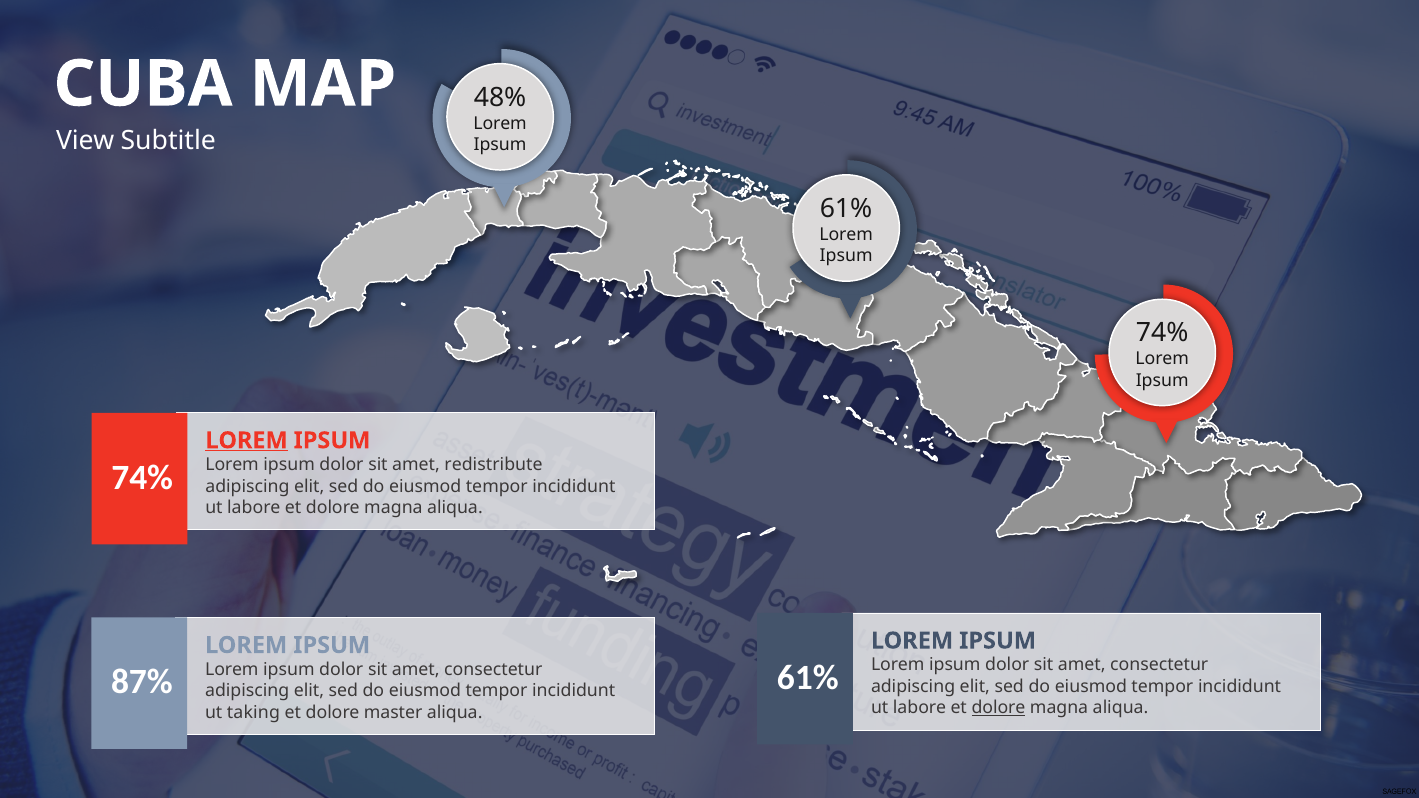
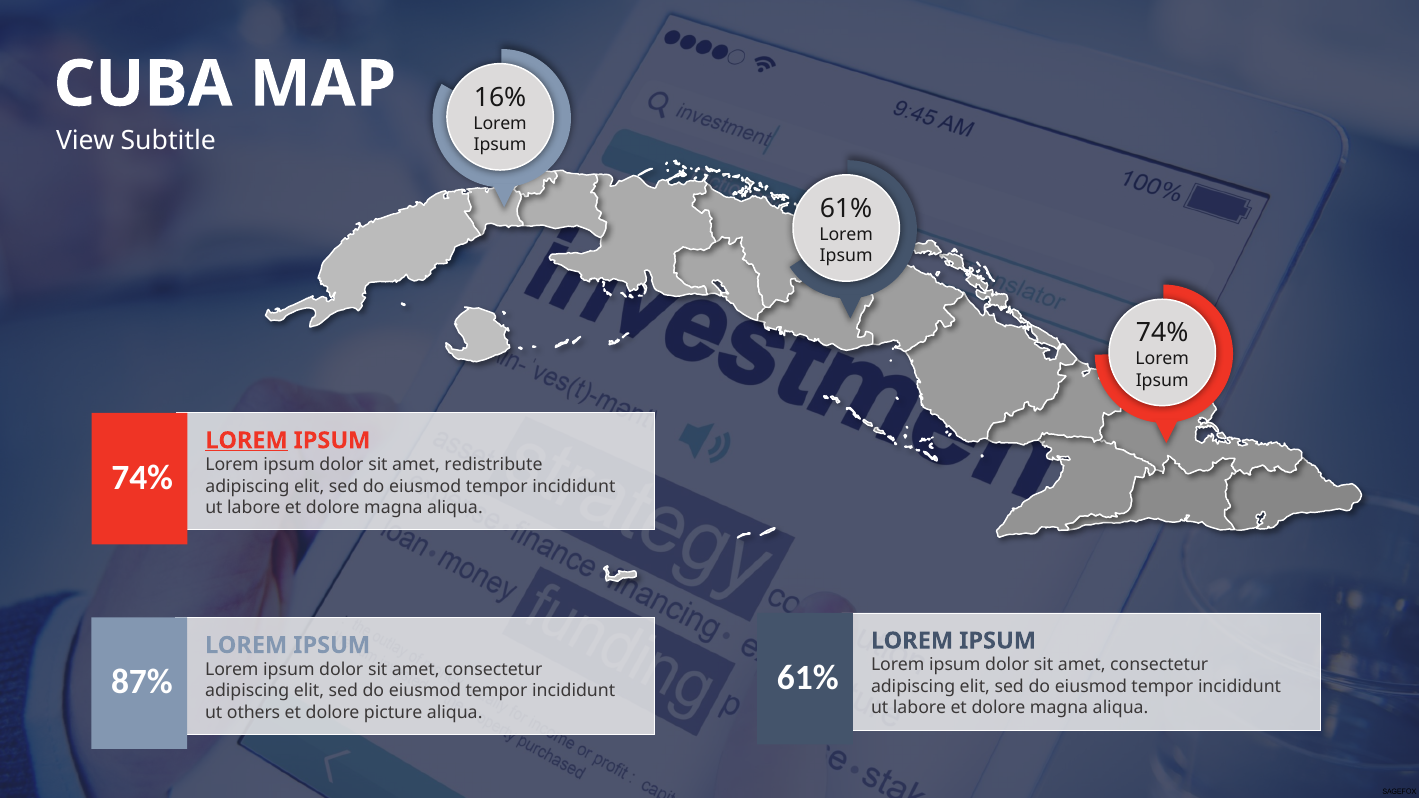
48%: 48% -> 16%
dolore at (999, 708) underline: present -> none
taking: taking -> others
master: master -> picture
